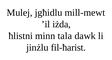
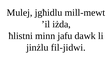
tala: tala -> jafu
fil-ħarist: fil-ħarist -> fil-jidwi
